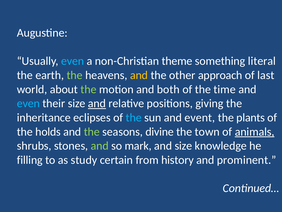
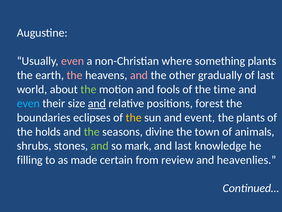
even at (73, 61) colour: light blue -> pink
theme: theme -> where
something literal: literal -> plants
the at (75, 75) colour: light green -> pink
and at (139, 75) colour: yellow -> pink
approach: approach -> gradually
both: both -> fools
giving: giving -> forest
inheritance: inheritance -> boundaries
the at (134, 117) colour: light blue -> yellow
animals underline: present -> none
and size: size -> last
study: study -> made
history: history -> review
prominent: prominent -> heavenlies
